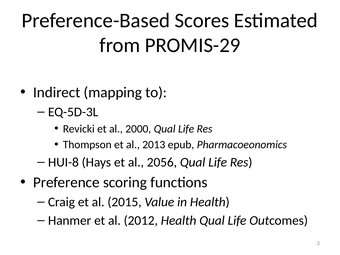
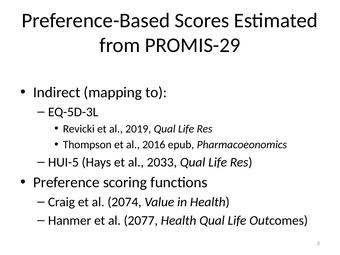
2000: 2000 -> 2019
2013: 2013 -> 2016
HUI-8: HUI-8 -> HUI-5
2056: 2056 -> 2033
2015: 2015 -> 2074
2012: 2012 -> 2077
